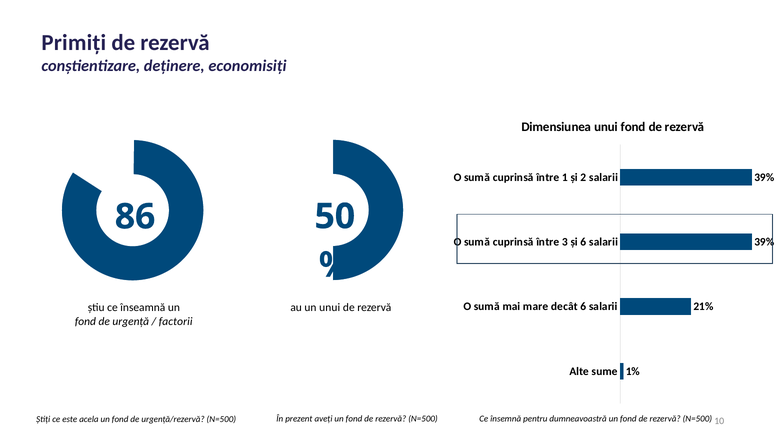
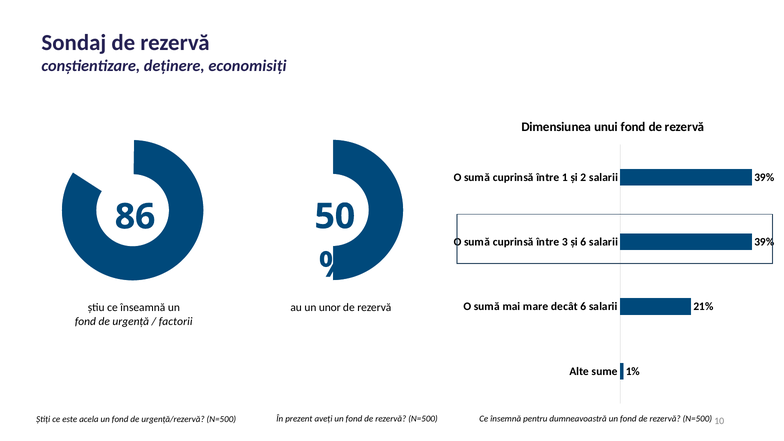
Primiți: Primiți -> Sondaj
un unui: unui -> unor
